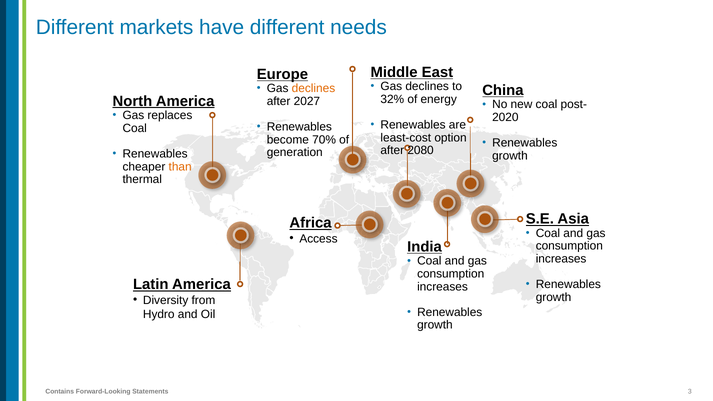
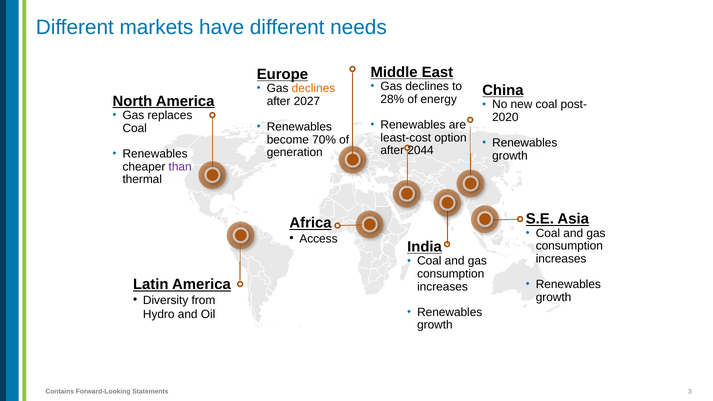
32%: 32% -> 28%
2080: 2080 -> 2044
than colour: orange -> purple
